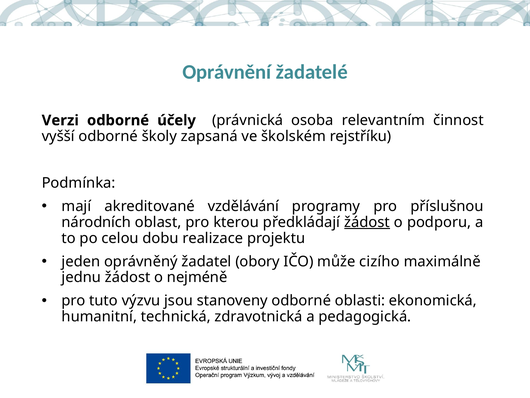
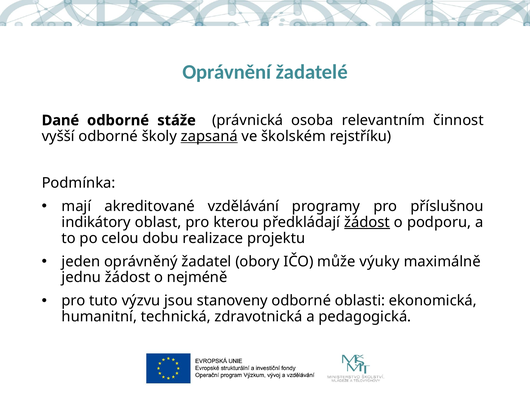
Verzi: Verzi -> Dané
účely: účely -> stáže
zapsaná underline: none -> present
národních: národních -> indikátory
cizího: cizího -> výuky
